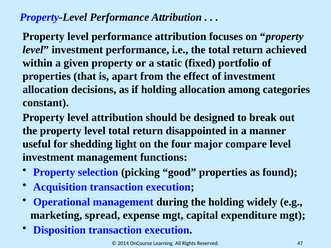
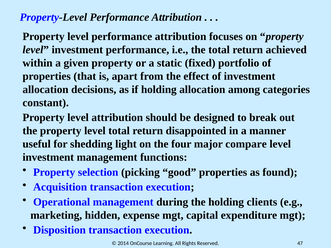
widely: widely -> clients
spread: spread -> hidden
